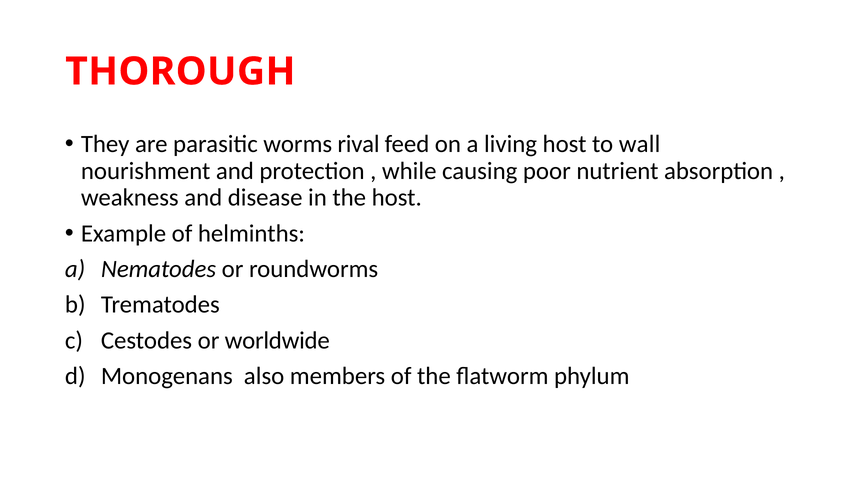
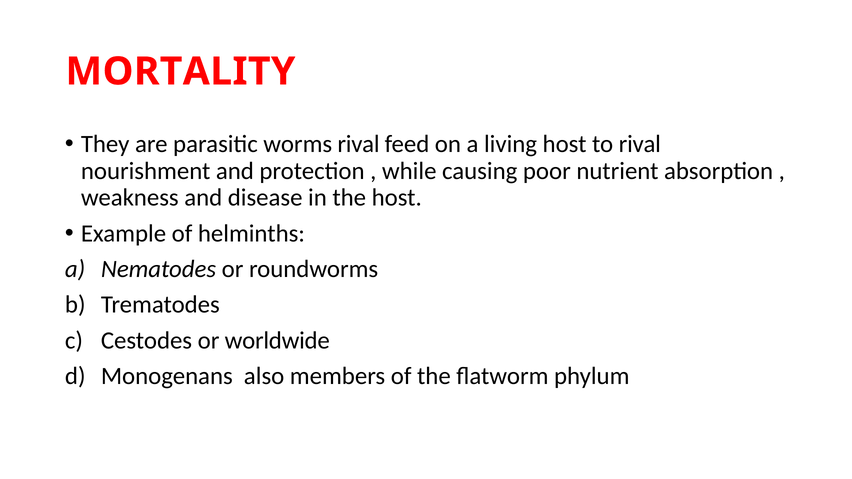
THOROUGH: THOROUGH -> MORTALITY
to wall: wall -> rival
